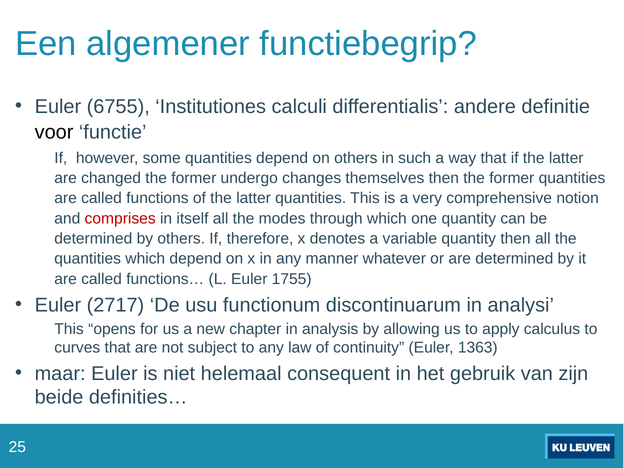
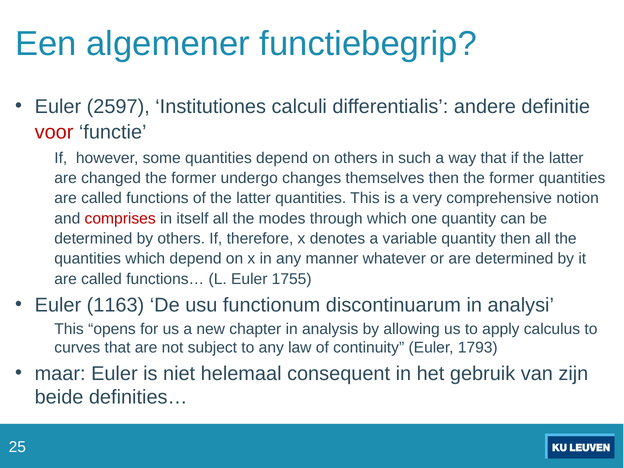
6755: 6755 -> 2597
voor colour: black -> red
2717: 2717 -> 1163
1363: 1363 -> 1793
